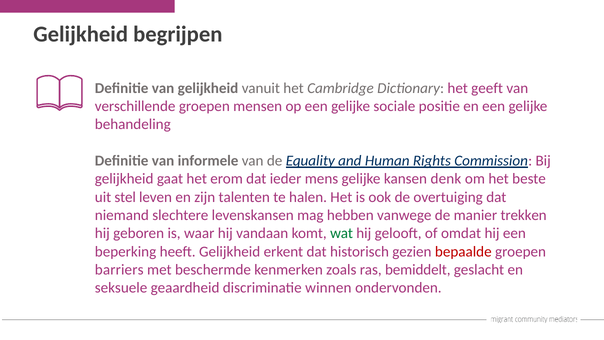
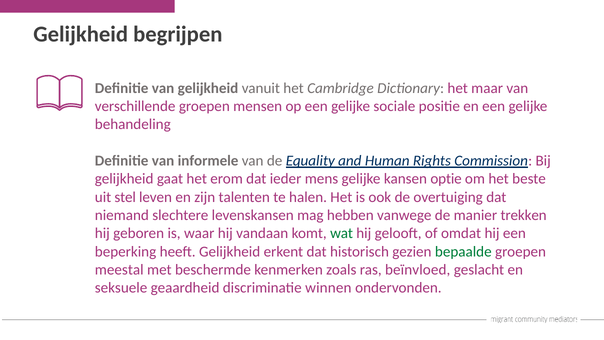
geeft: geeft -> maar
denk: denk -> optie
bepaalde colour: red -> green
barriers: barriers -> meestal
bemiddelt: bemiddelt -> beïnvloed
